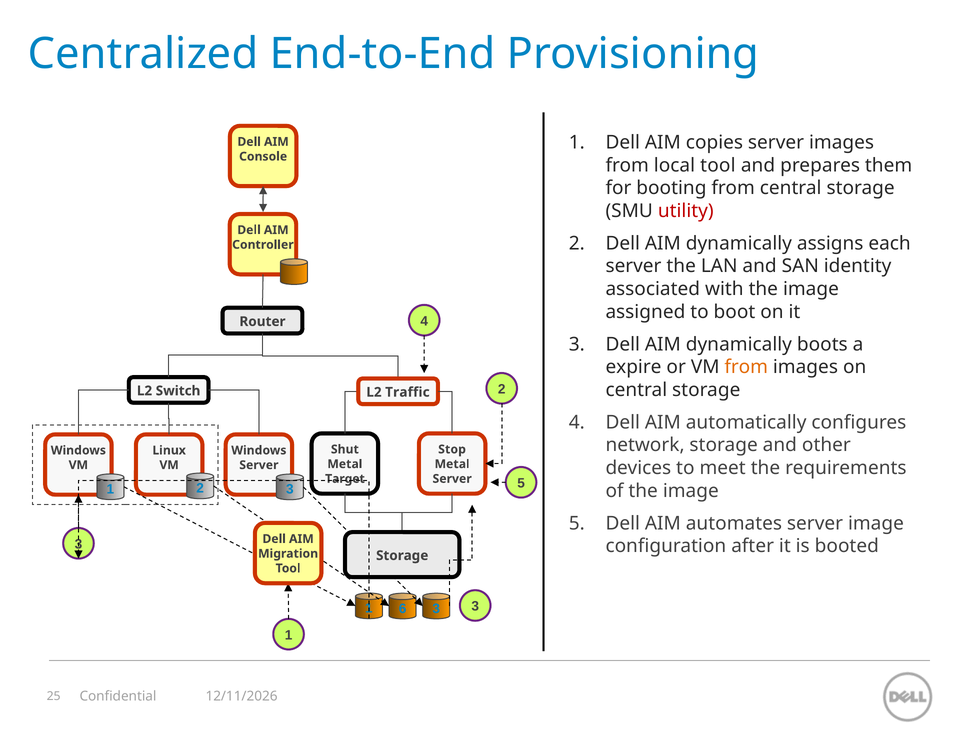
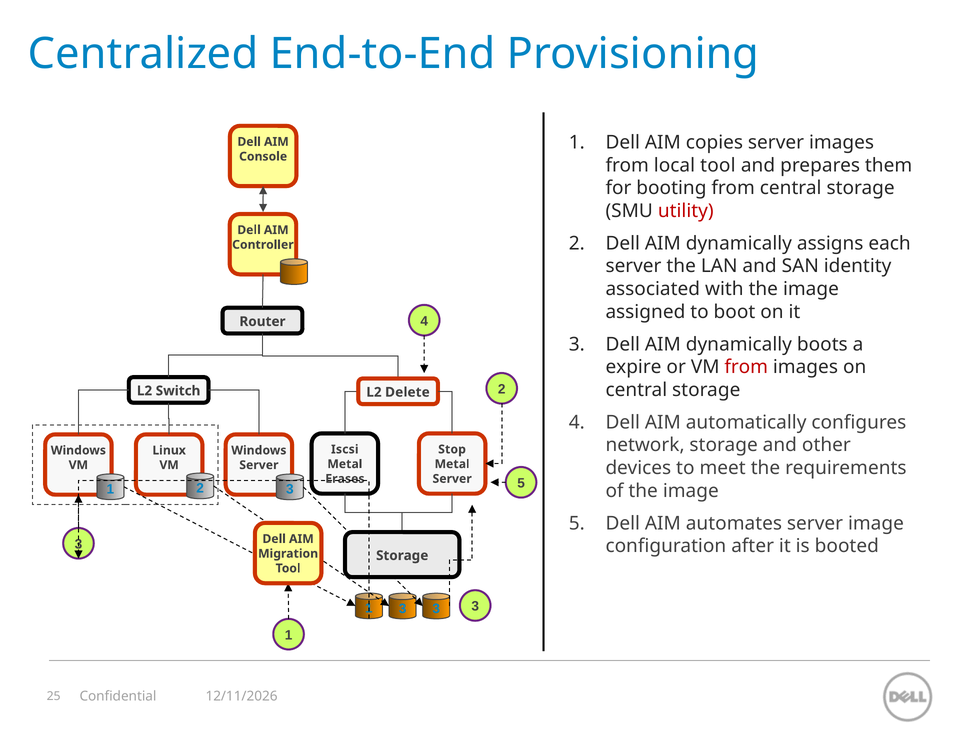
from at (746, 367) colour: orange -> red
Traffic: Traffic -> Delete
Shut: Shut -> Iscsi
Target: Target -> Erases
1 6: 6 -> 3
